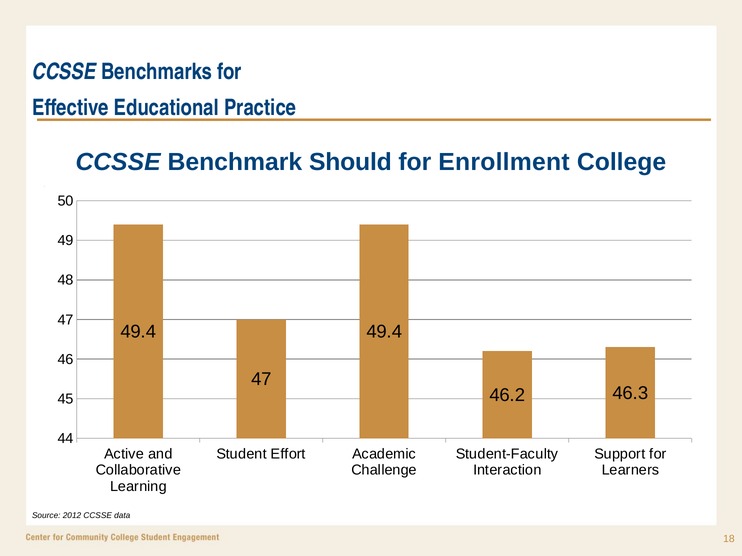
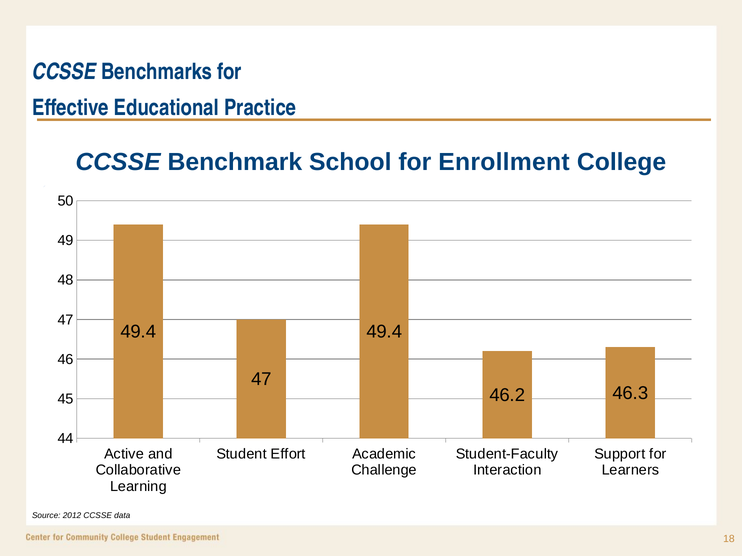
Should: Should -> School
